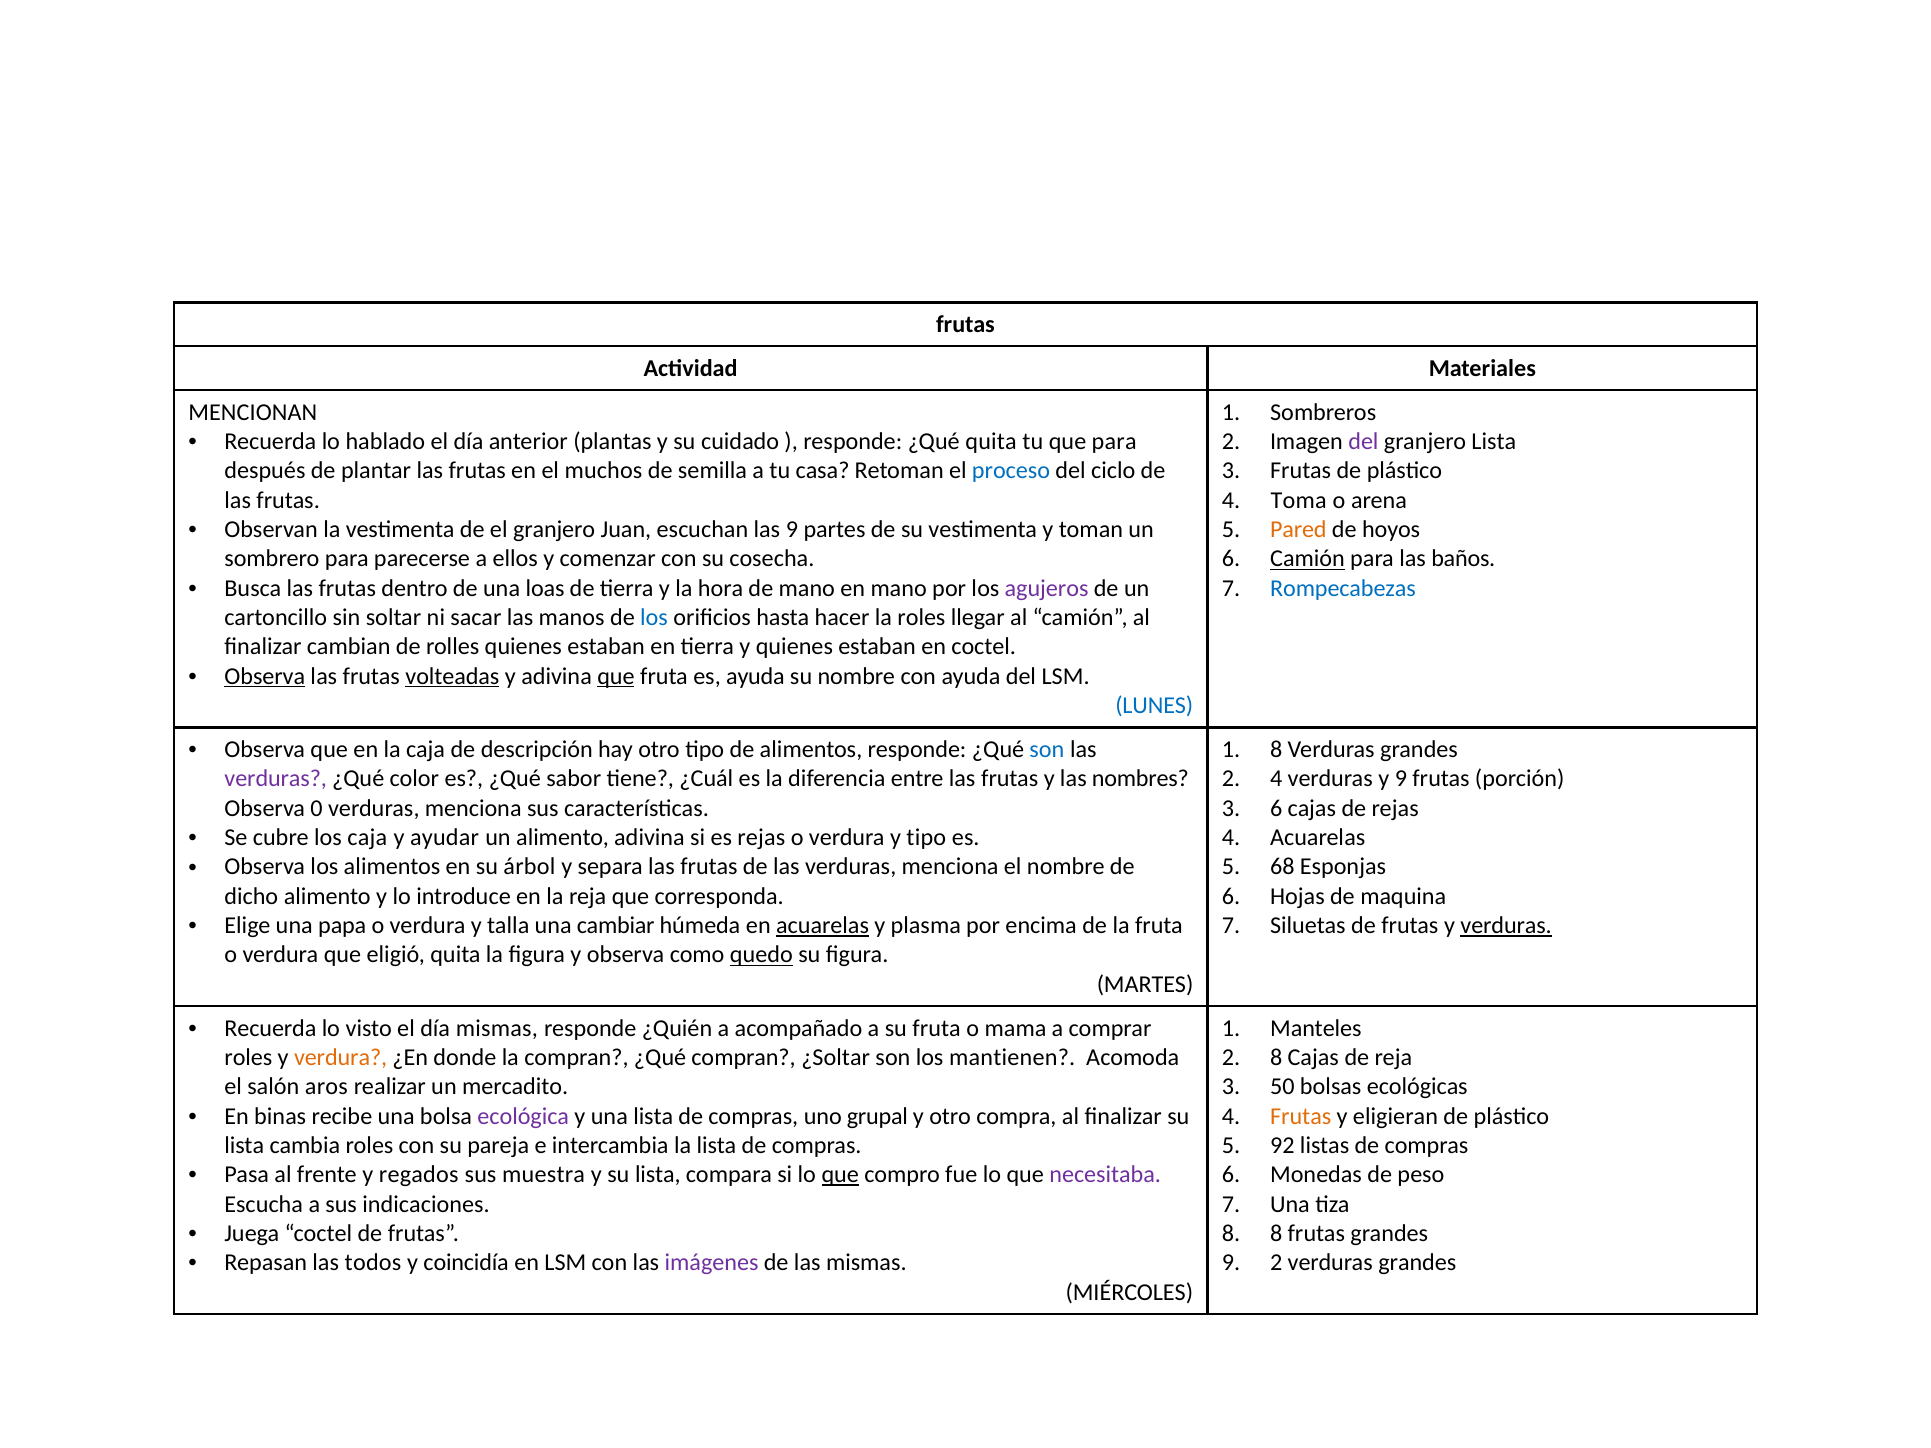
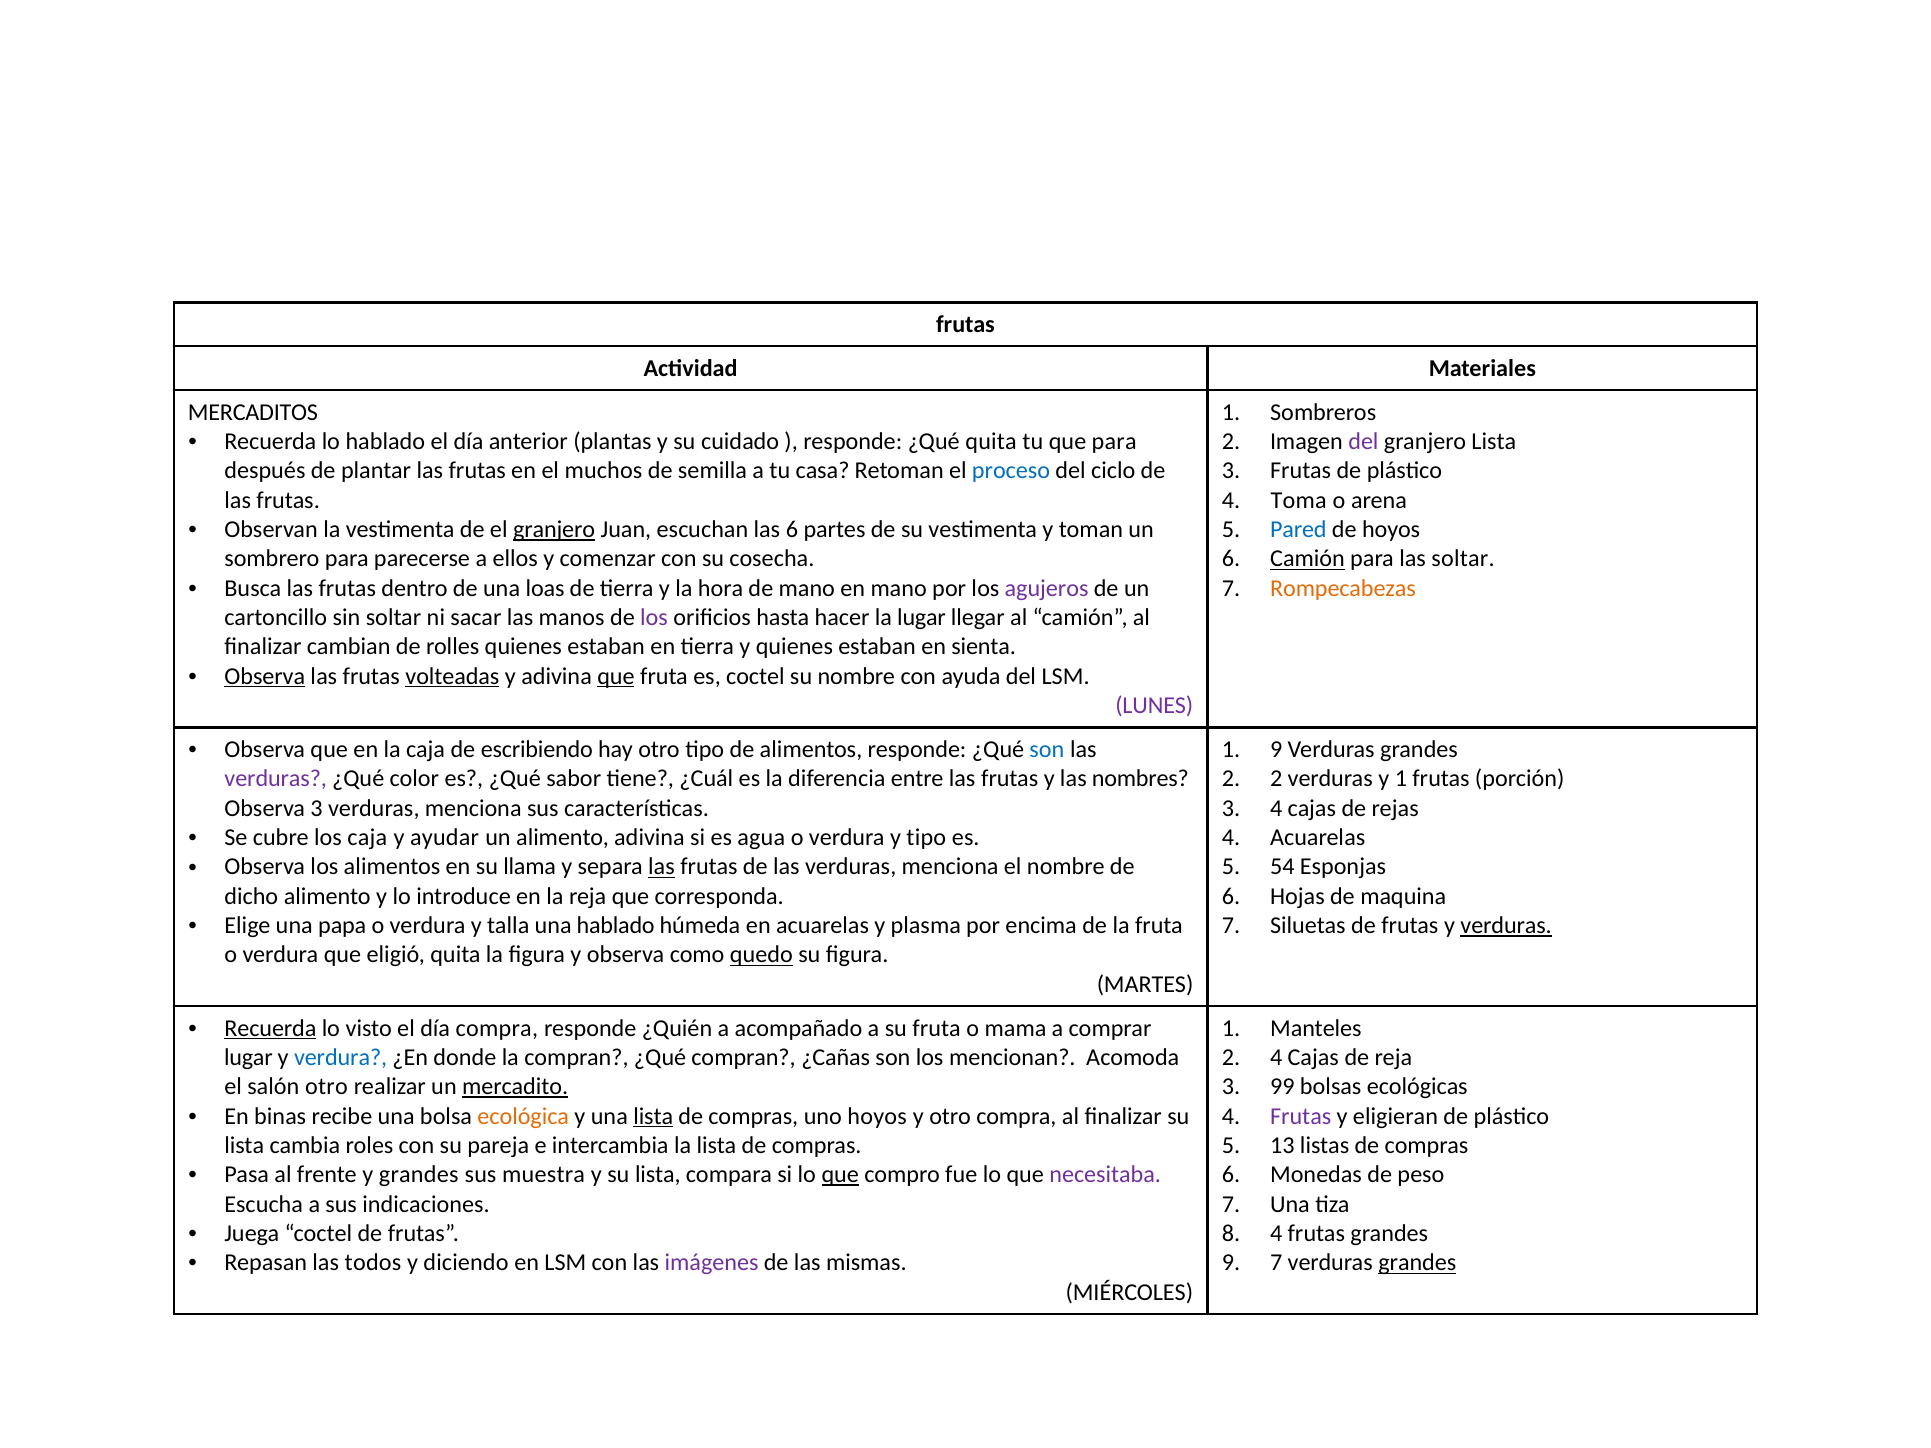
MENCIONAN: MENCIONAN -> MERCADITOS
granjero at (554, 530) underline: none -> present
las 9: 9 -> 6
Pared colour: orange -> blue
las baños: baños -> soltar
Rompecabezas colour: blue -> orange
los at (654, 618) colour: blue -> purple
la roles: roles -> lugar
en coctel: coctel -> sienta
es ayuda: ayuda -> coctel
LUNES colour: blue -> purple
descripción: descripción -> escribiendo
8 at (1276, 750): 8 -> 9
2 4: 4 -> 2
y 9: 9 -> 1
Observa 0: 0 -> 3
3 6: 6 -> 4
es rejas: rejas -> agua
árbol: árbol -> llama
las at (661, 867) underline: none -> present
68: 68 -> 54
una cambiar: cambiar -> hablado
acuarelas at (823, 926) underline: present -> none
Recuerda at (270, 1028) underline: none -> present
día mismas: mismas -> compra
roles at (248, 1058): roles -> lugar
verdura at (341, 1058) colour: orange -> blue
¿Soltar: ¿Soltar -> ¿Cañas
mantienen: mantienen -> mencionan
2 8: 8 -> 4
salón aros: aros -> otro
mercadito underline: none -> present
50: 50 -> 99
ecológica colour: purple -> orange
lista at (653, 1116) underline: none -> present
uno grupal: grupal -> hoyos
Frutas at (1301, 1116) colour: orange -> purple
92: 92 -> 13
y regados: regados -> grandes
8 at (1276, 1234): 8 -> 4
coincidía: coincidía -> diciendo
2 at (1276, 1263): 2 -> 7
grandes at (1417, 1263) underline: none -> present
